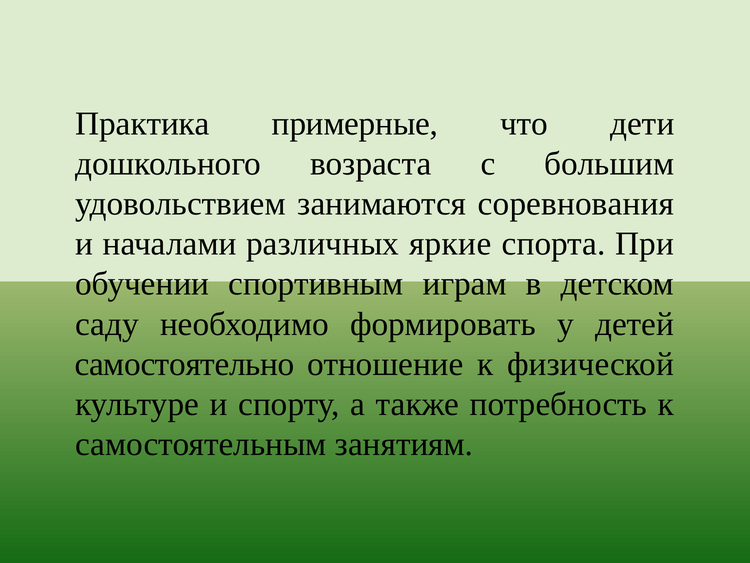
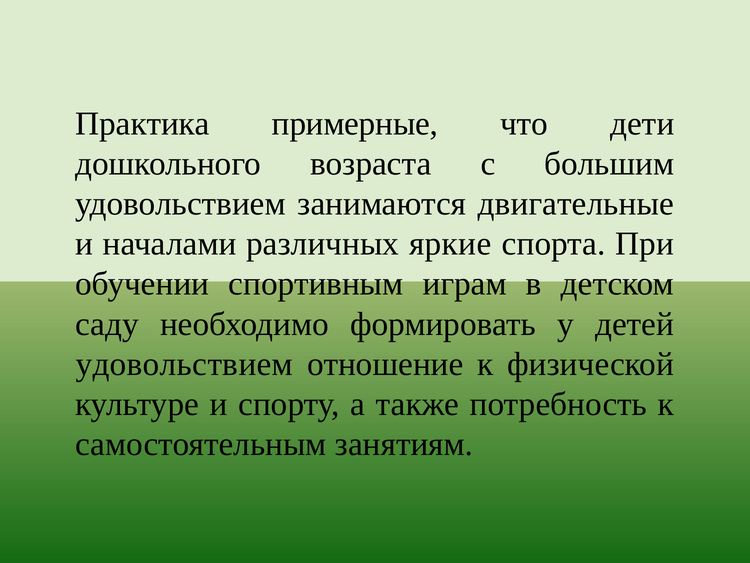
соревнования: соревнования -> двигательные
самостоятельно at (185, 364): самостоятельно -> удовольствием
